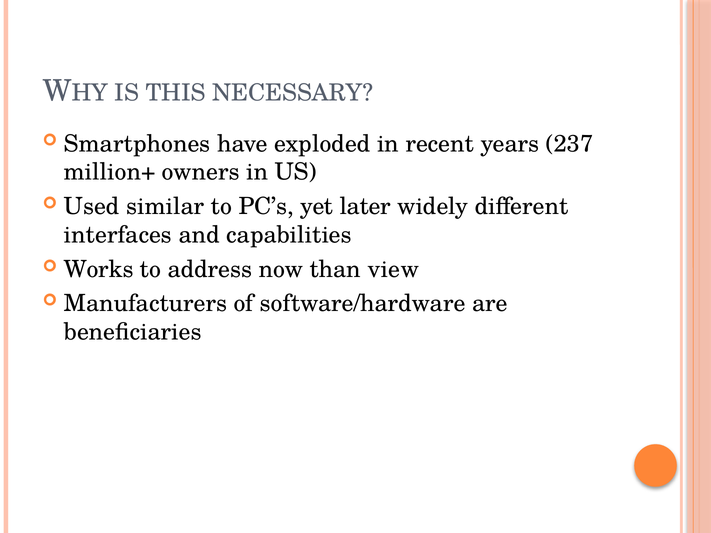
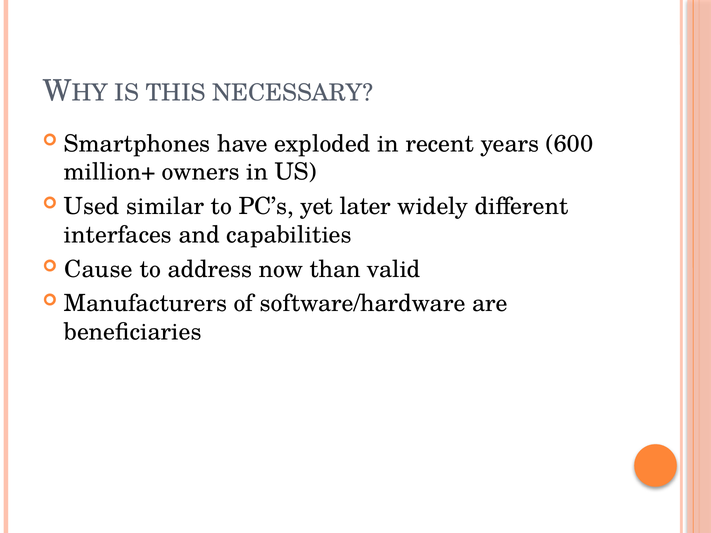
237: 237 -> 600
Works: Works -> Cause
view: view -> valid
